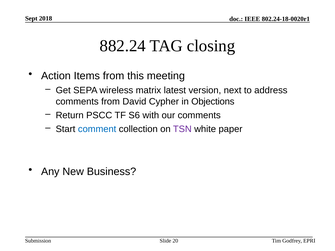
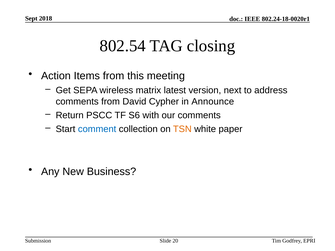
882.24: 882.24 -> 802.54
Objections: Objections -> Announce
TSN colour: purple -> orange
